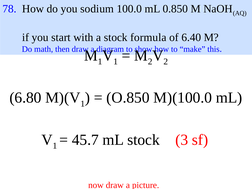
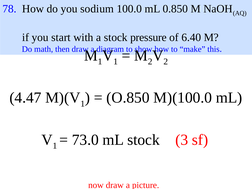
formula: formula -> pressure
6.80: 6.80 -> 4.47
45.7: 45.7 -> 73.0
